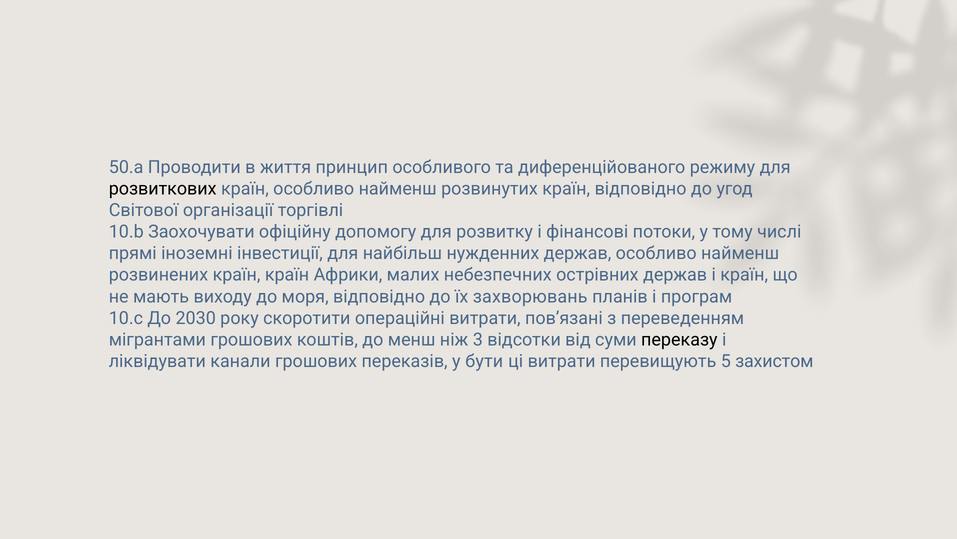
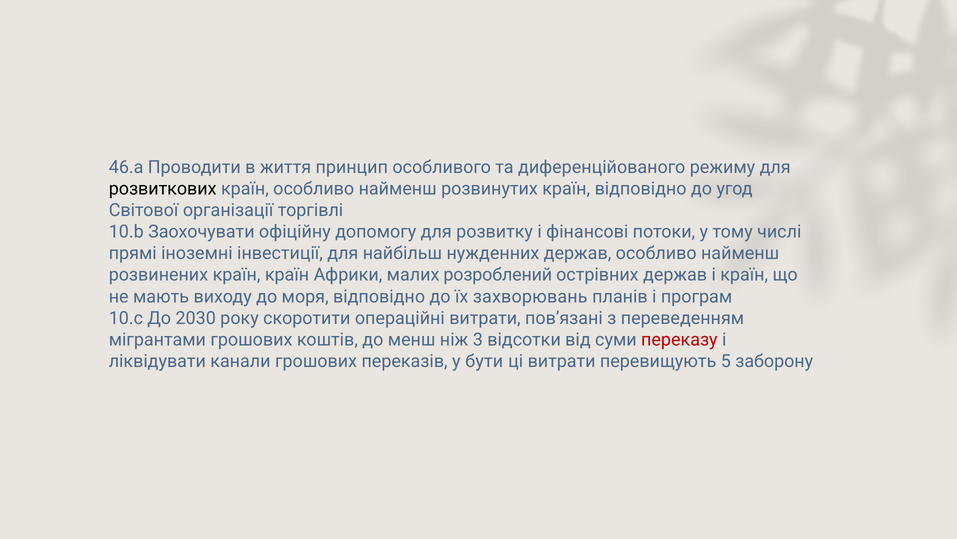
50.a: 50.a -> 46.a
небезпечних: небезпечних -> розроблений
переказу colour: black -> red
захистом: захистом -> заборону
